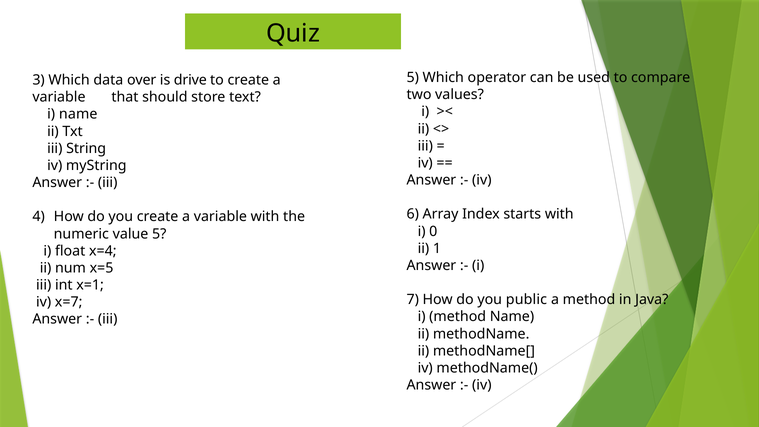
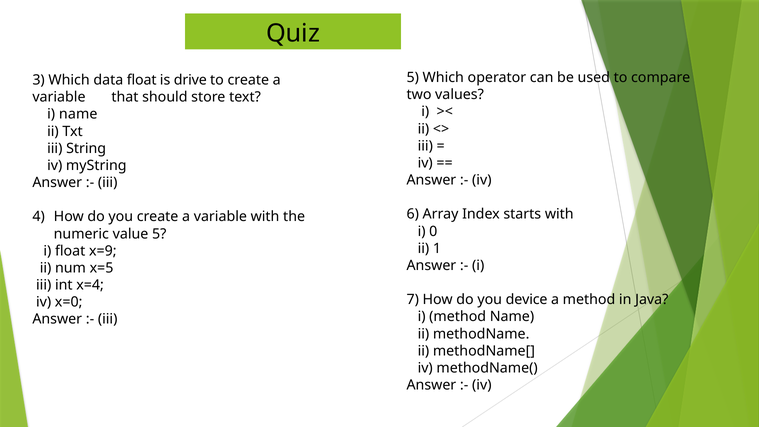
data over: over -> float
x=4: x=4 -> x=9
x=1: x=1 -> x=4
public: public -> device
x=7: x=7 -> x=0
